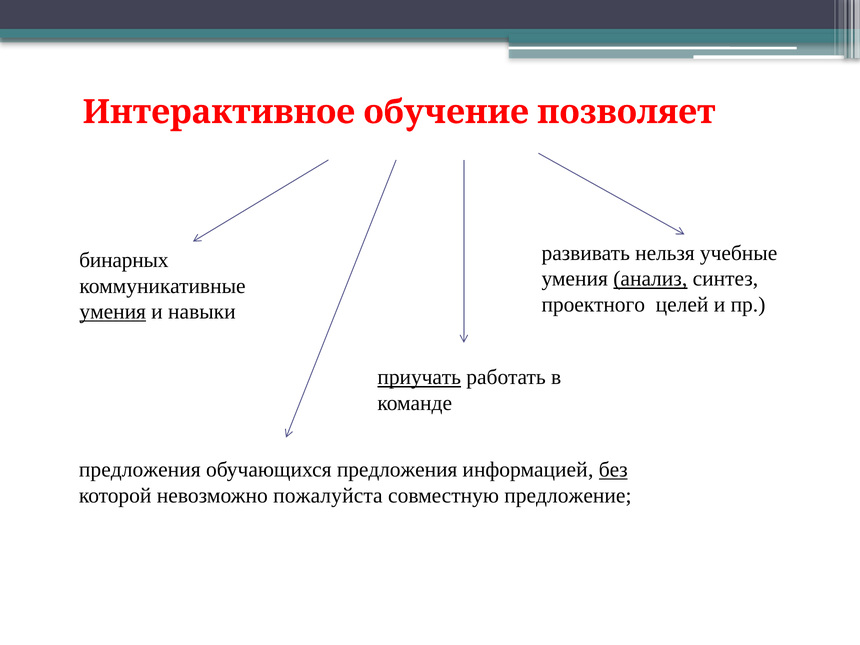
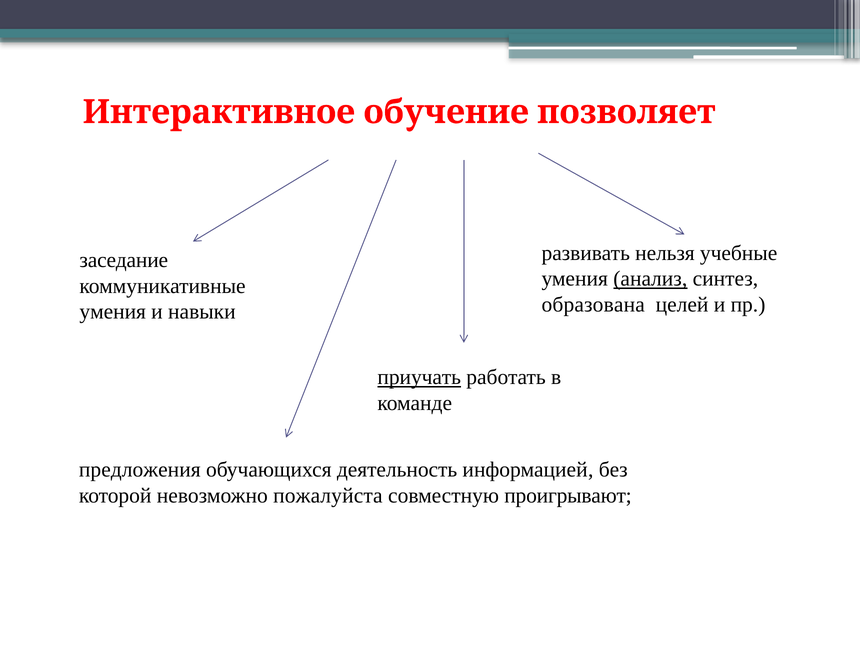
бинарных: бинарных -> заседание
проектного: проектного -> образована
умения at (113, 312) underline: present -> none
обучающихся предложения: предложения -> деятельность
без underline: present -> none
предложение: предложение -> проигрывают
